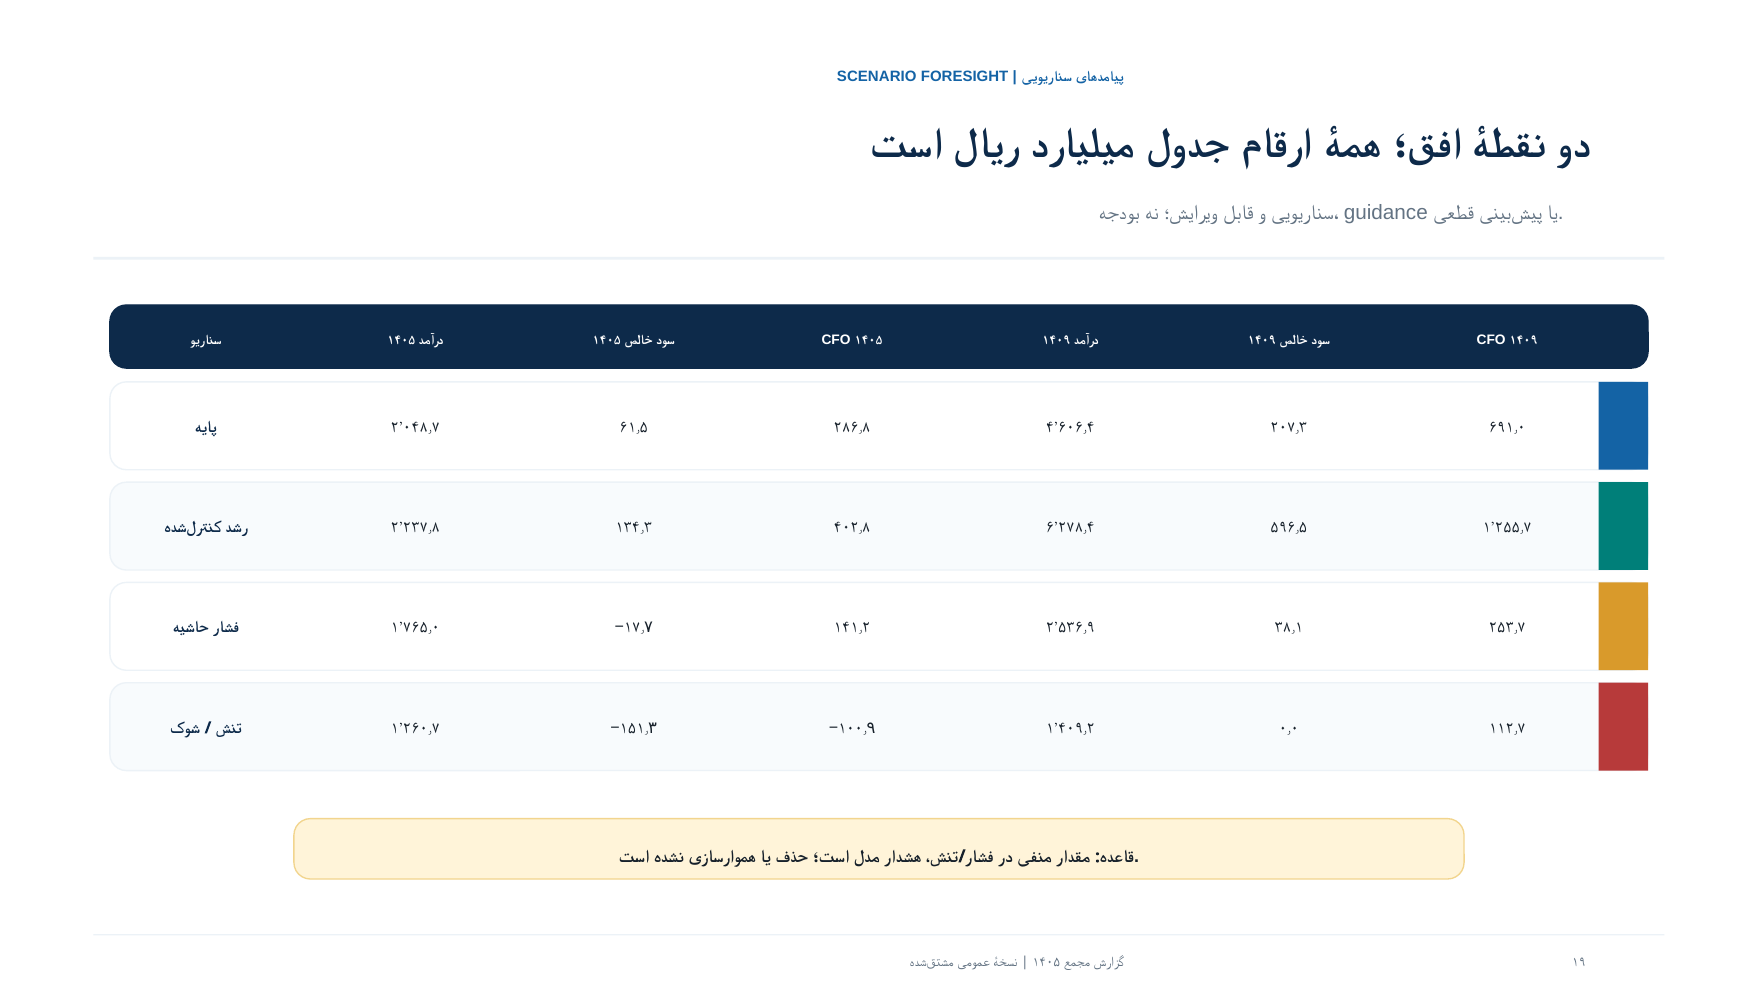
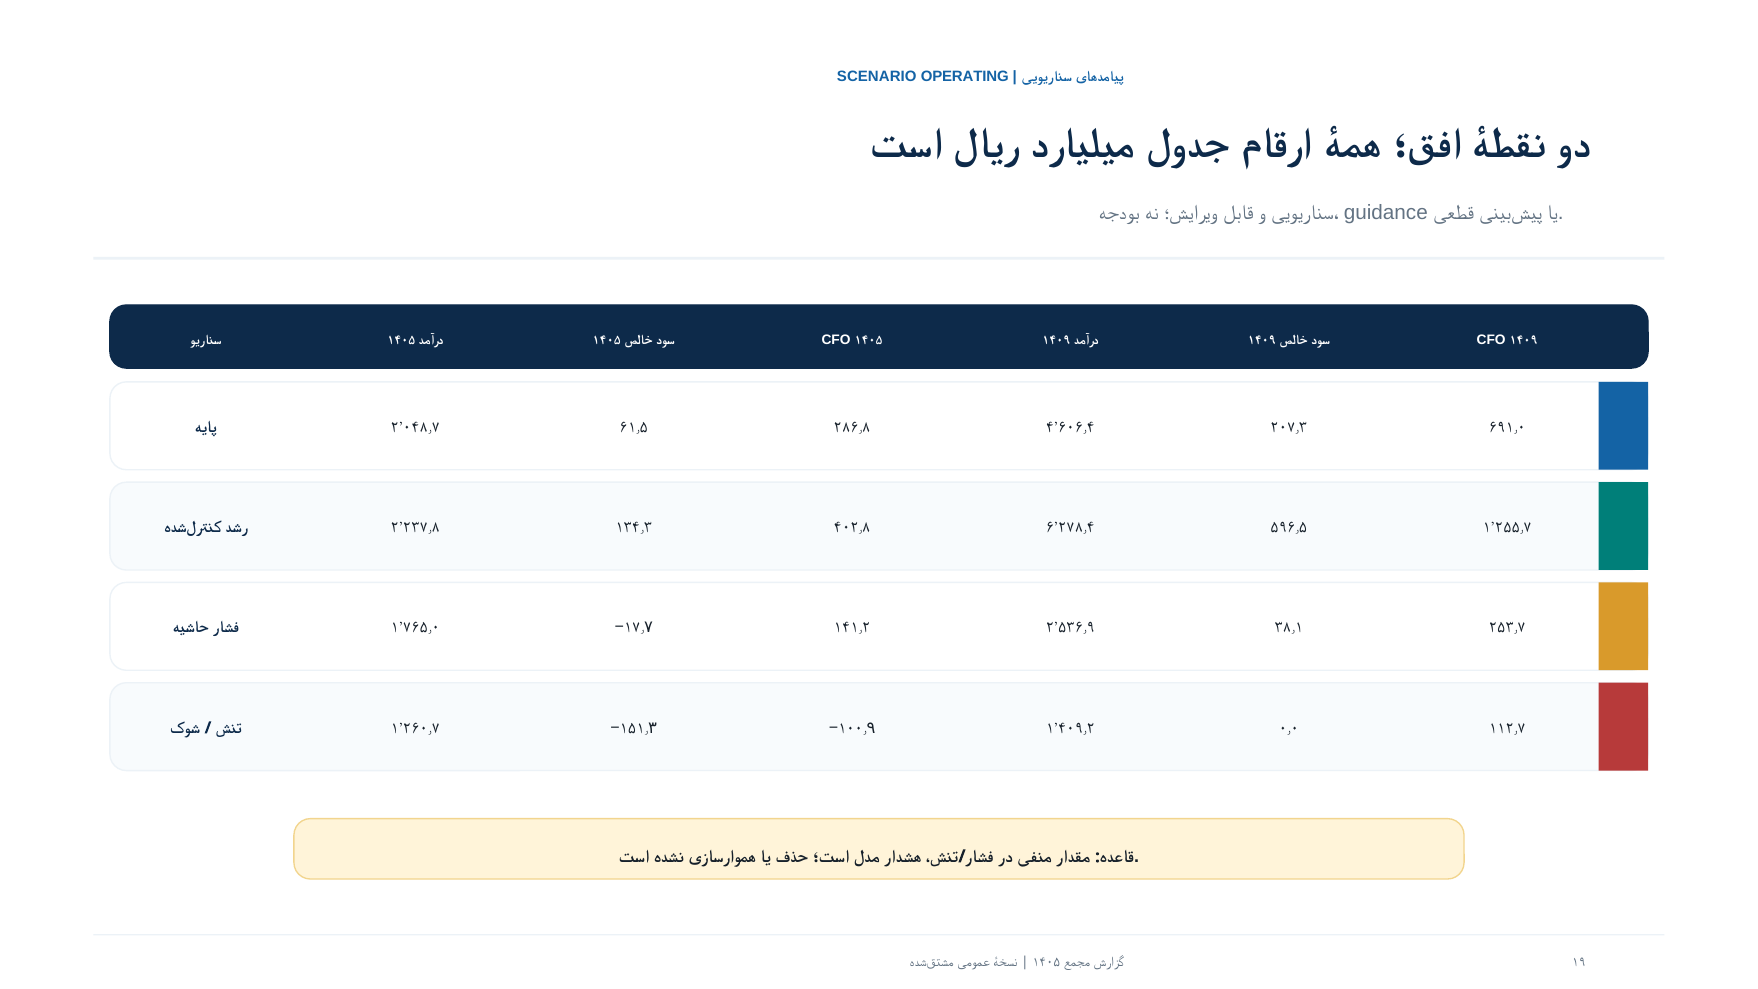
FORESIGHT: FORESIGHT -> OPERATING
